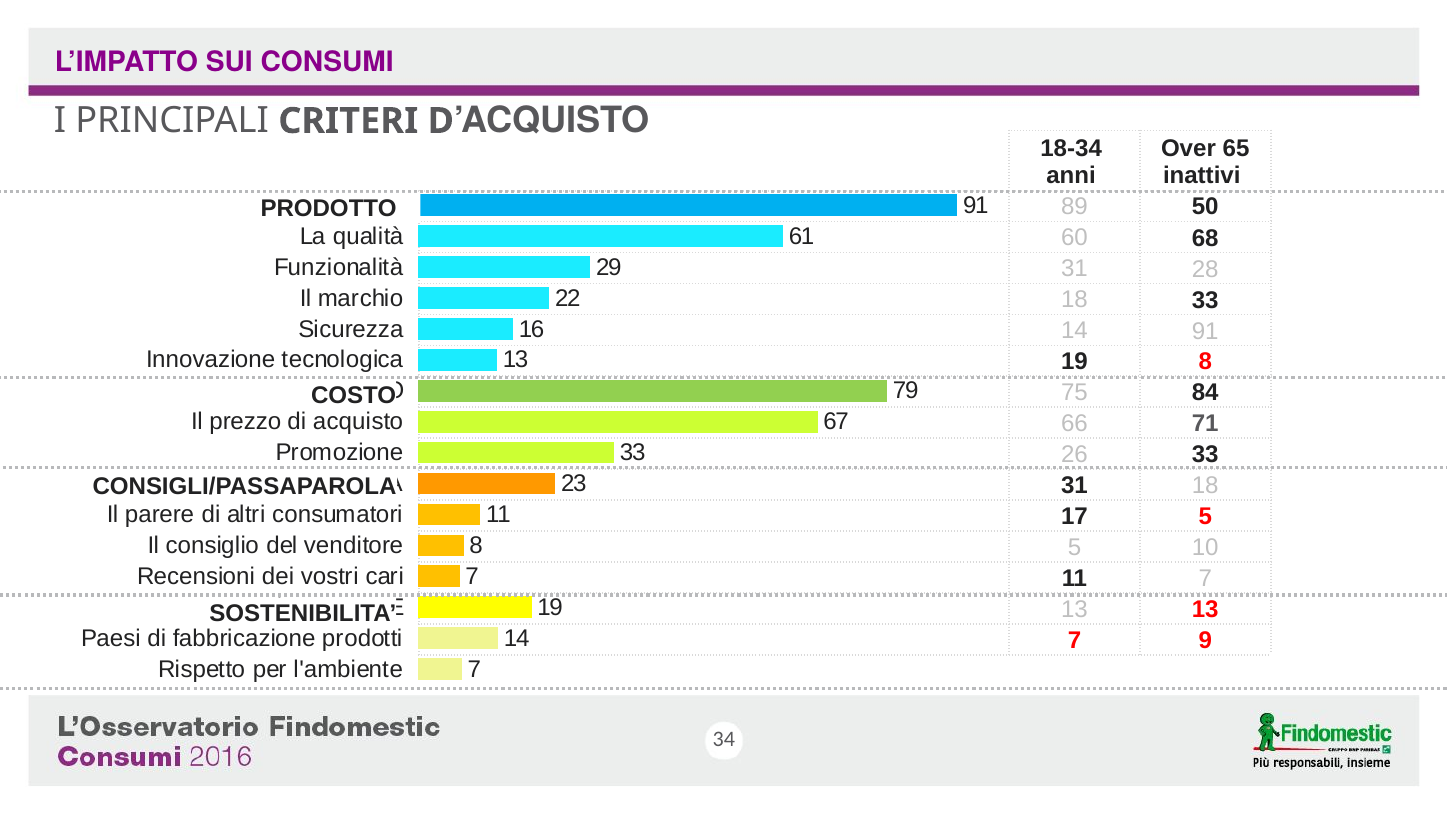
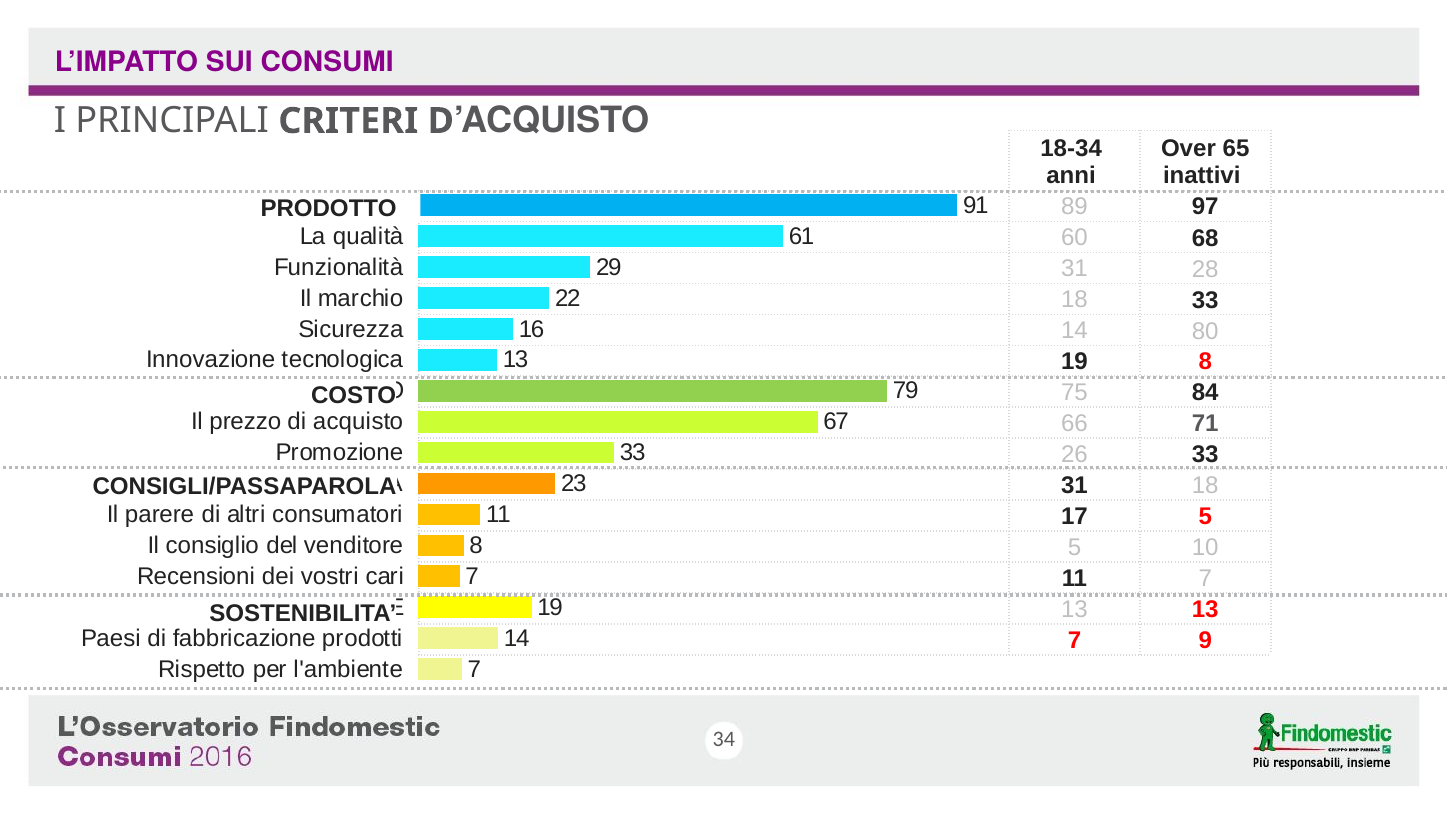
50: 50 -> 97
14 91: 91 -> 80
